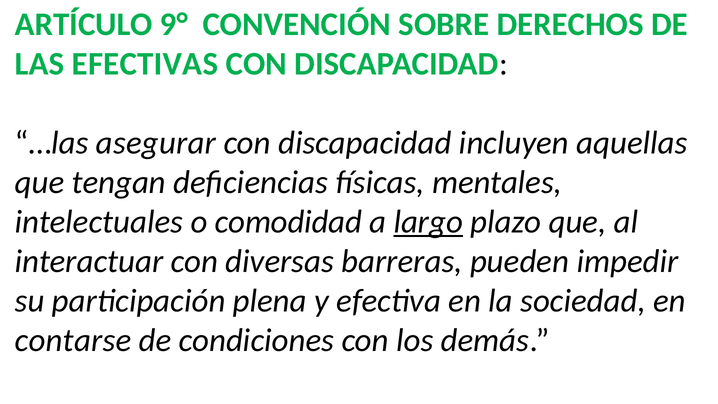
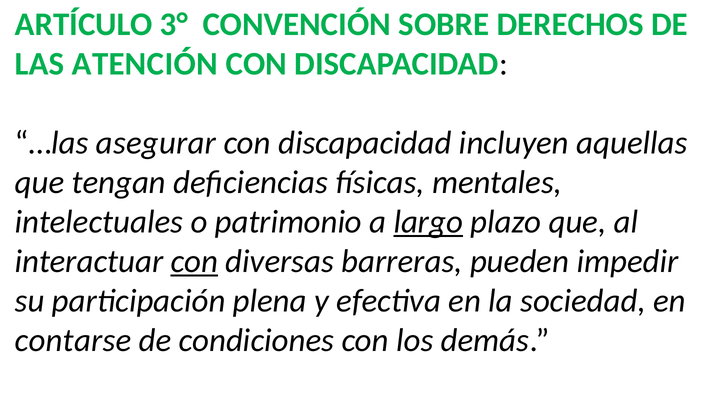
9°: 9° -> 3°
EFECTIVAS: EFECTIVAS -> ATENCIÓN
comodidad: comodidad -> patrimonio
con at (194, 261) underline: none -> present
